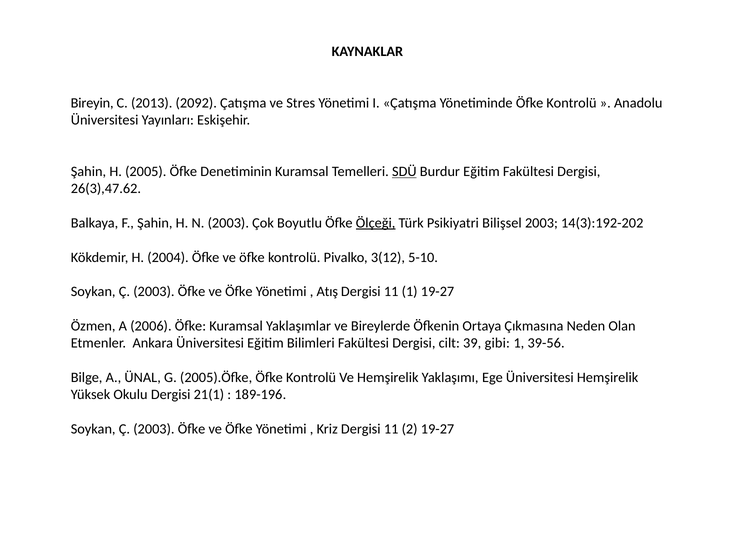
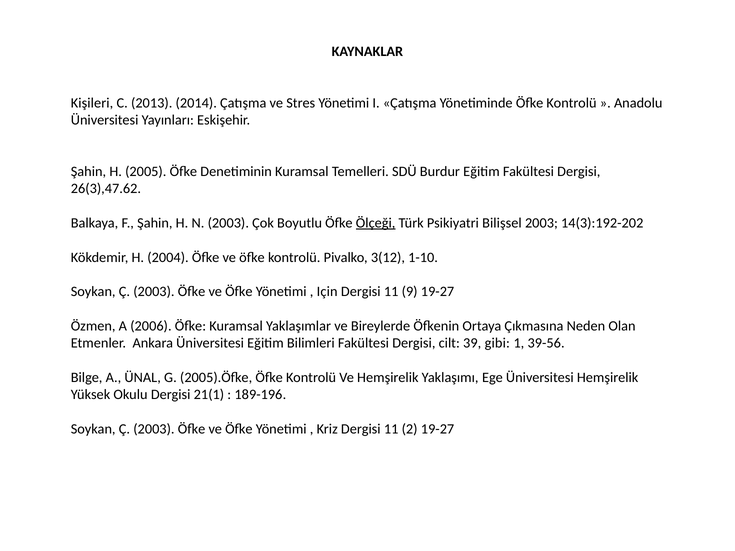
Bireyin: Bireyin -> Kişileri
2092: 2092 -> 2014
SDÜ underline: present -> none
5-10: 5-10 -> 1-10
Atış: Atış -> Için
11 1: 1 -> 9
